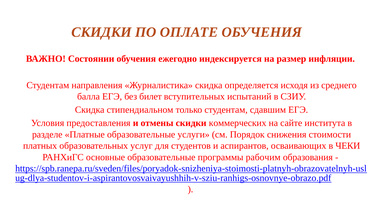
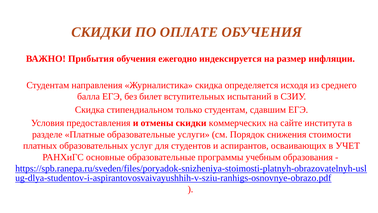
Состоянии: Состоянии -> Прибытия
ЧЕКИ: ЧЕКИ -> УЧЕТ
рабочим: рабочим -> учебным
